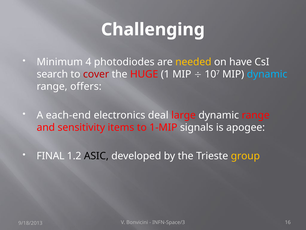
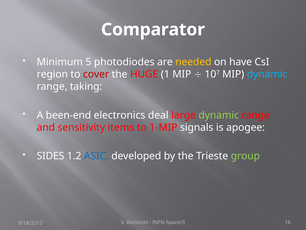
Challenging: Challenging -> Comparator
4: 4 -> 5
search: search -> region
offers: offers -> taking
each-end: each-end -> been-end
dynamic at (219, 115) colour: white -> light green
FINAL: FINAL -> SIDES
ASIC colour: black -> blue
group colour: yellow -> light green
